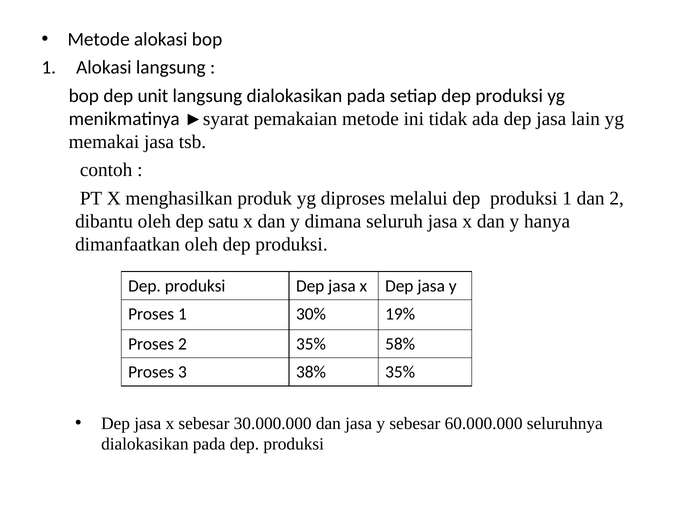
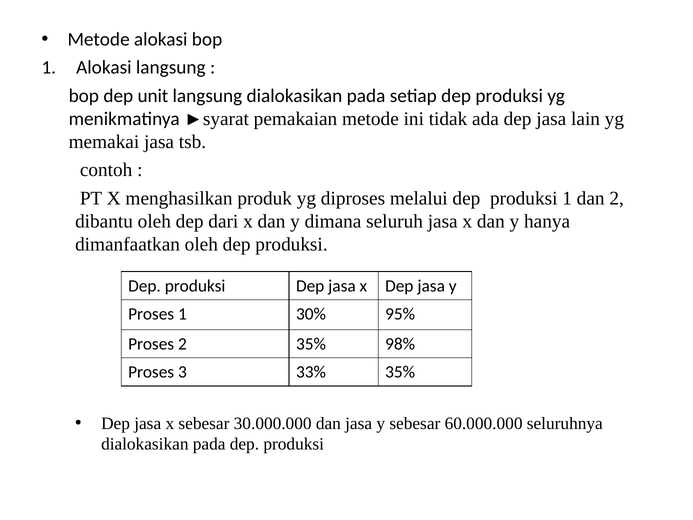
satu: satu -> dari
19%: 19% -> 95%
58%: 58% -> 98%
38%: 38% -> 33%
